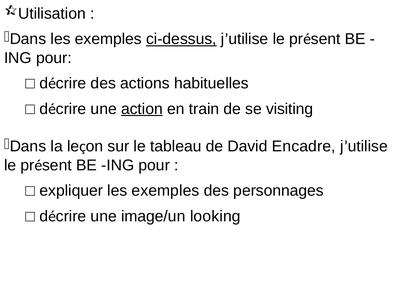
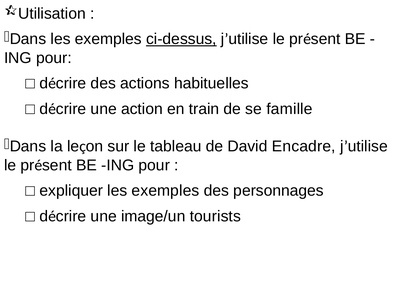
action underline: present -> none
visiting: visiting -> famille
looking: looking -> tourists
